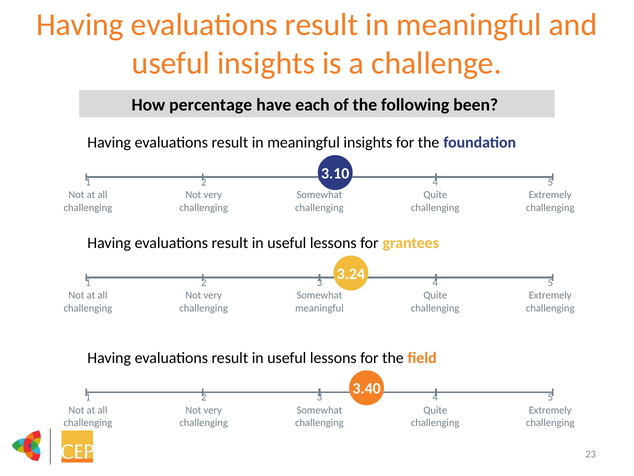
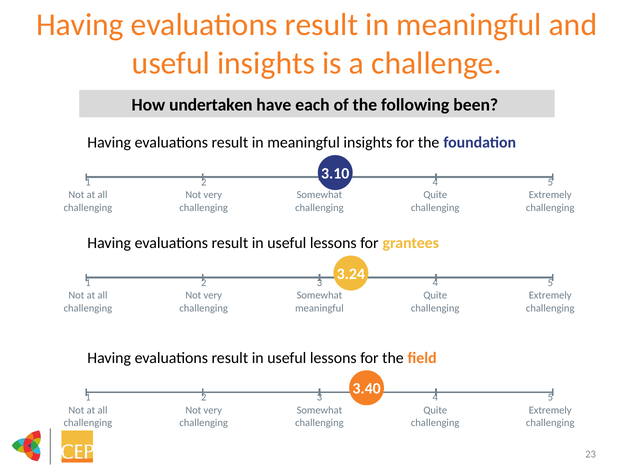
percentage: percentage -> undertaken
